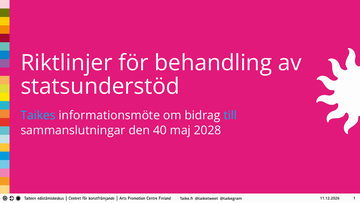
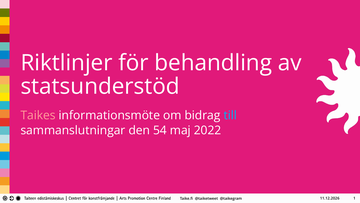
Taikes colour: light blue -> pink
40: 40 -> 54
2028: 2028 -> 2022
